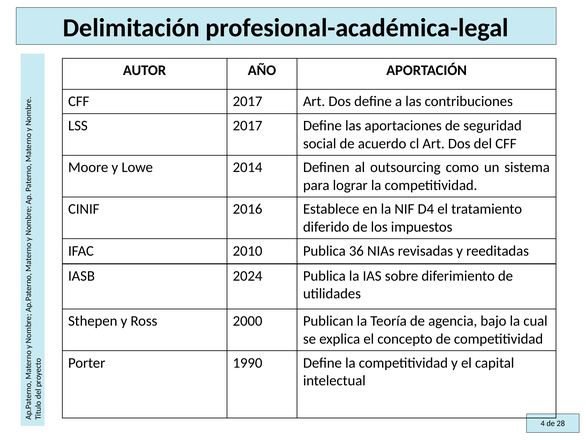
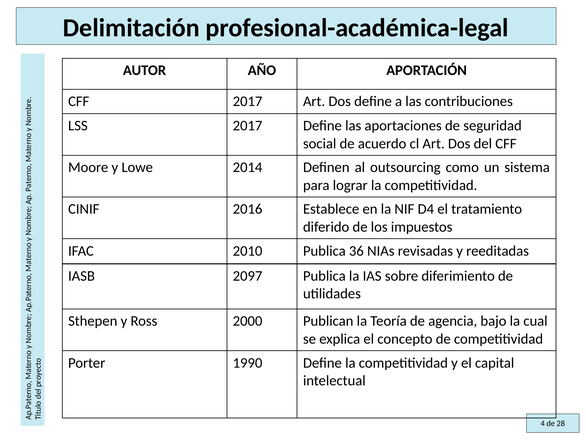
2024: 2024 -> 2097
